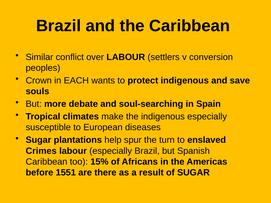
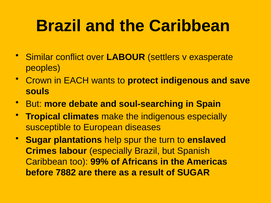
conversion: conversion -> exasperate
15%: 15% -> 99%
1551: 1551 -> 7882
